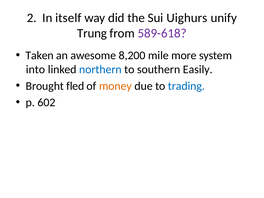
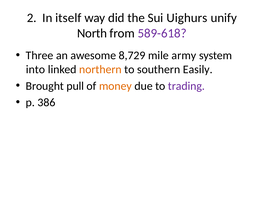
Trung: Trung -> North
Taken: Taken -> Three
8,200: 8,200 -> 8,729
more: more -> army
northern colour: blue -> orange
fled: fled -> pull
trading colour: blue -> purple
602: 602 -> 386
